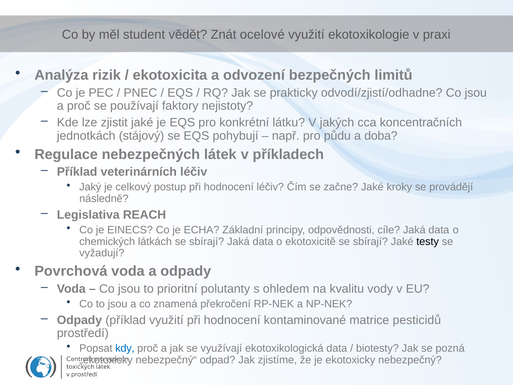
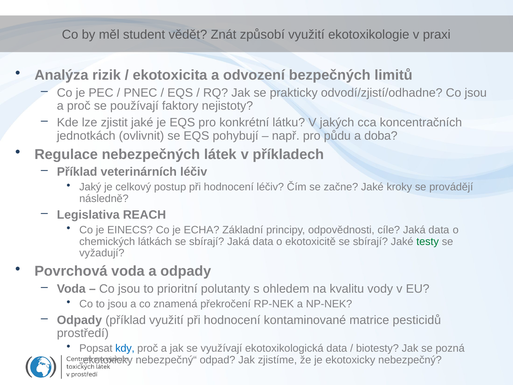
ocelové: ocelové -> způsobí
stájový: stájový -> ovlivnit
testy colour: black -> green
